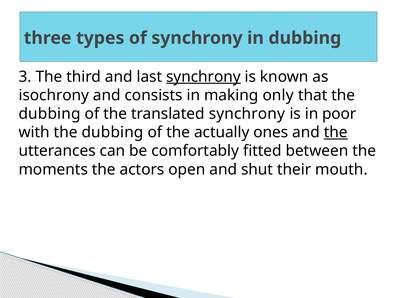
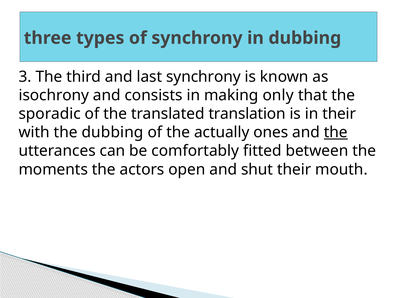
synchrony at (203, 77) underline: present -> none
dubbing at (50, 114): dubbing -> sporadic
translated synchrony: synchrony -> translation
in poor: poor -> their
